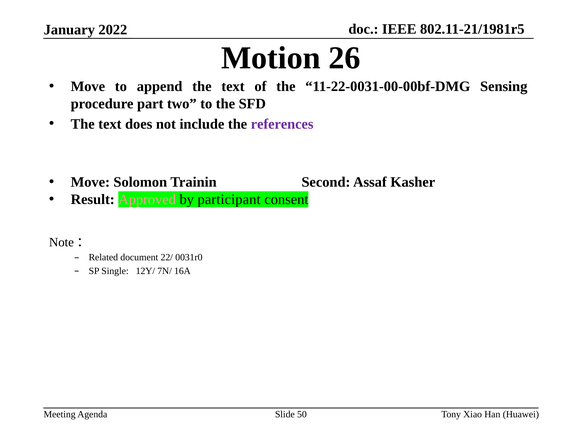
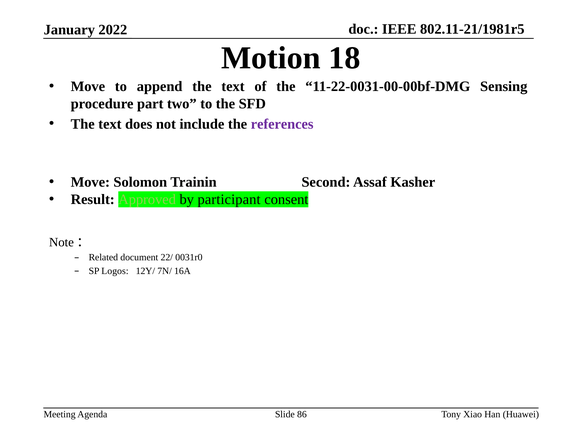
26: 26 -> 18
Approved colour: pink -> light green
Single: Single -> Logos
50: 50 -> 86
